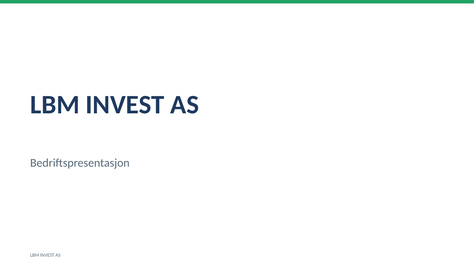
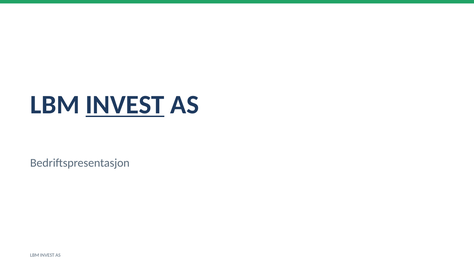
INVEST at (125, 105) underline: none -> present
